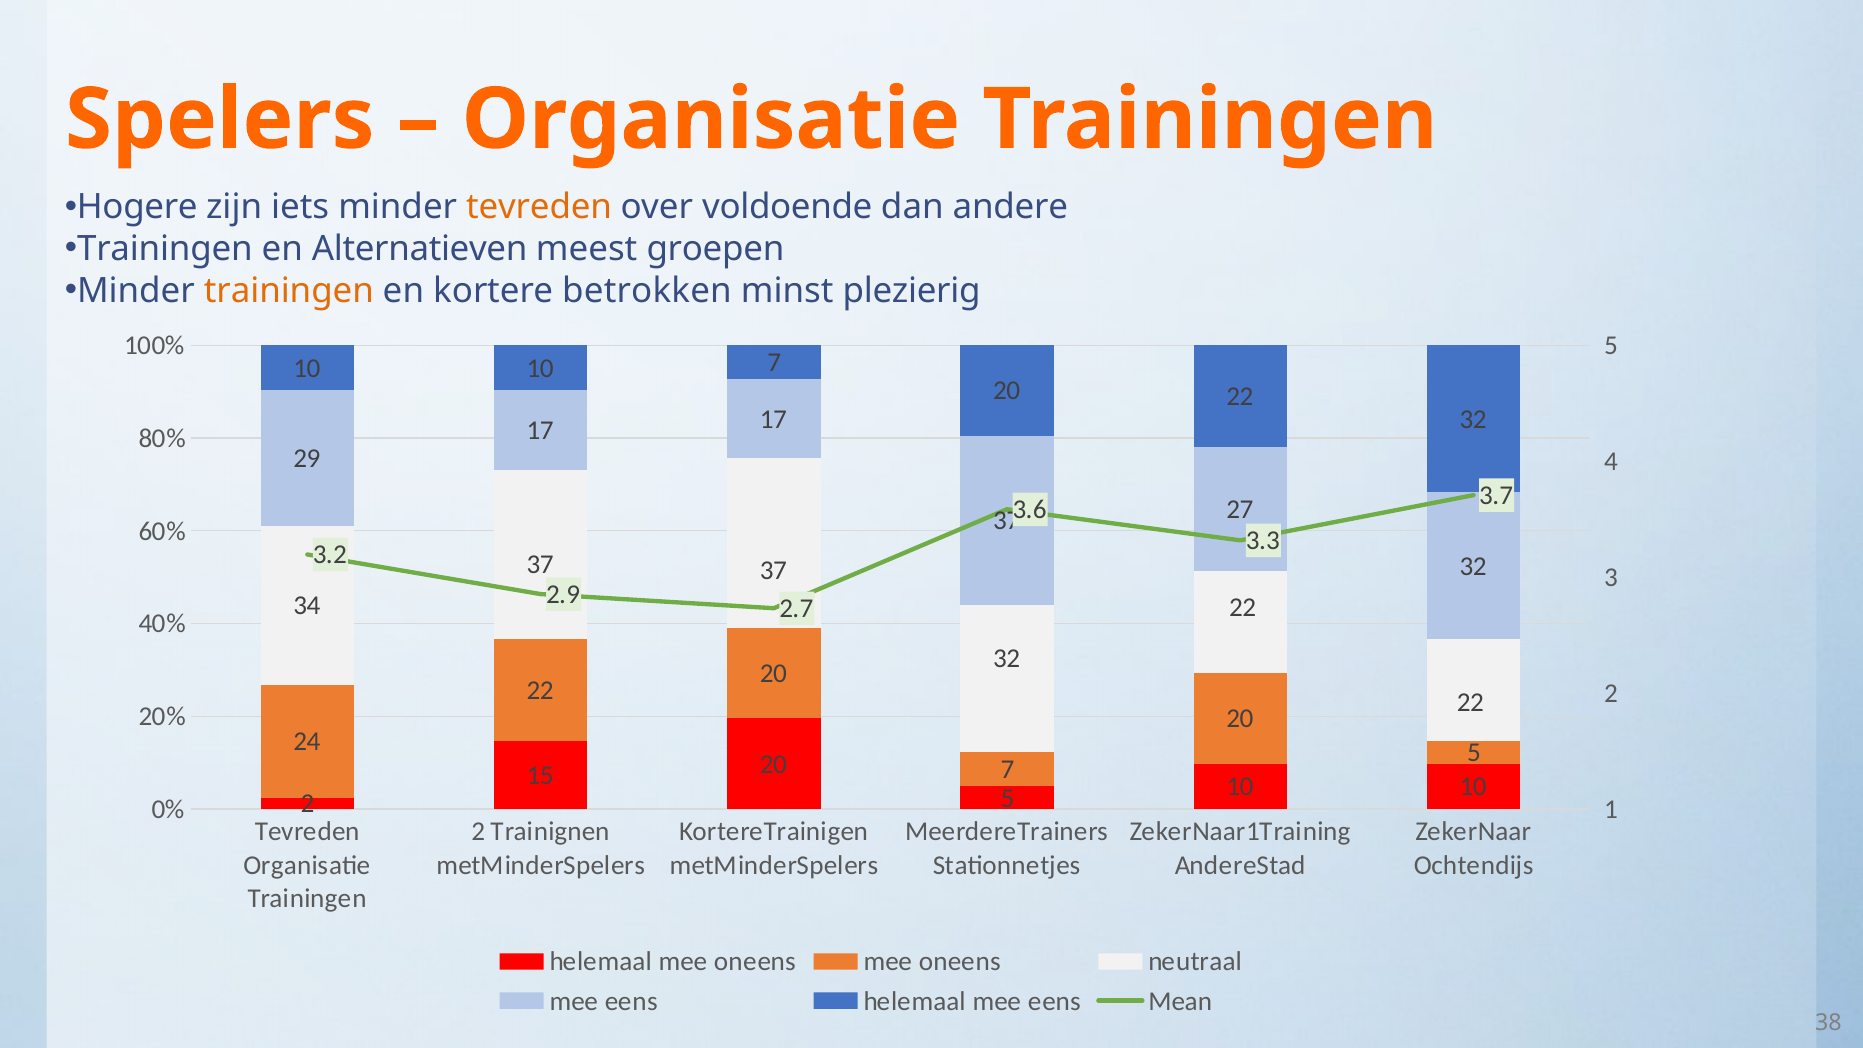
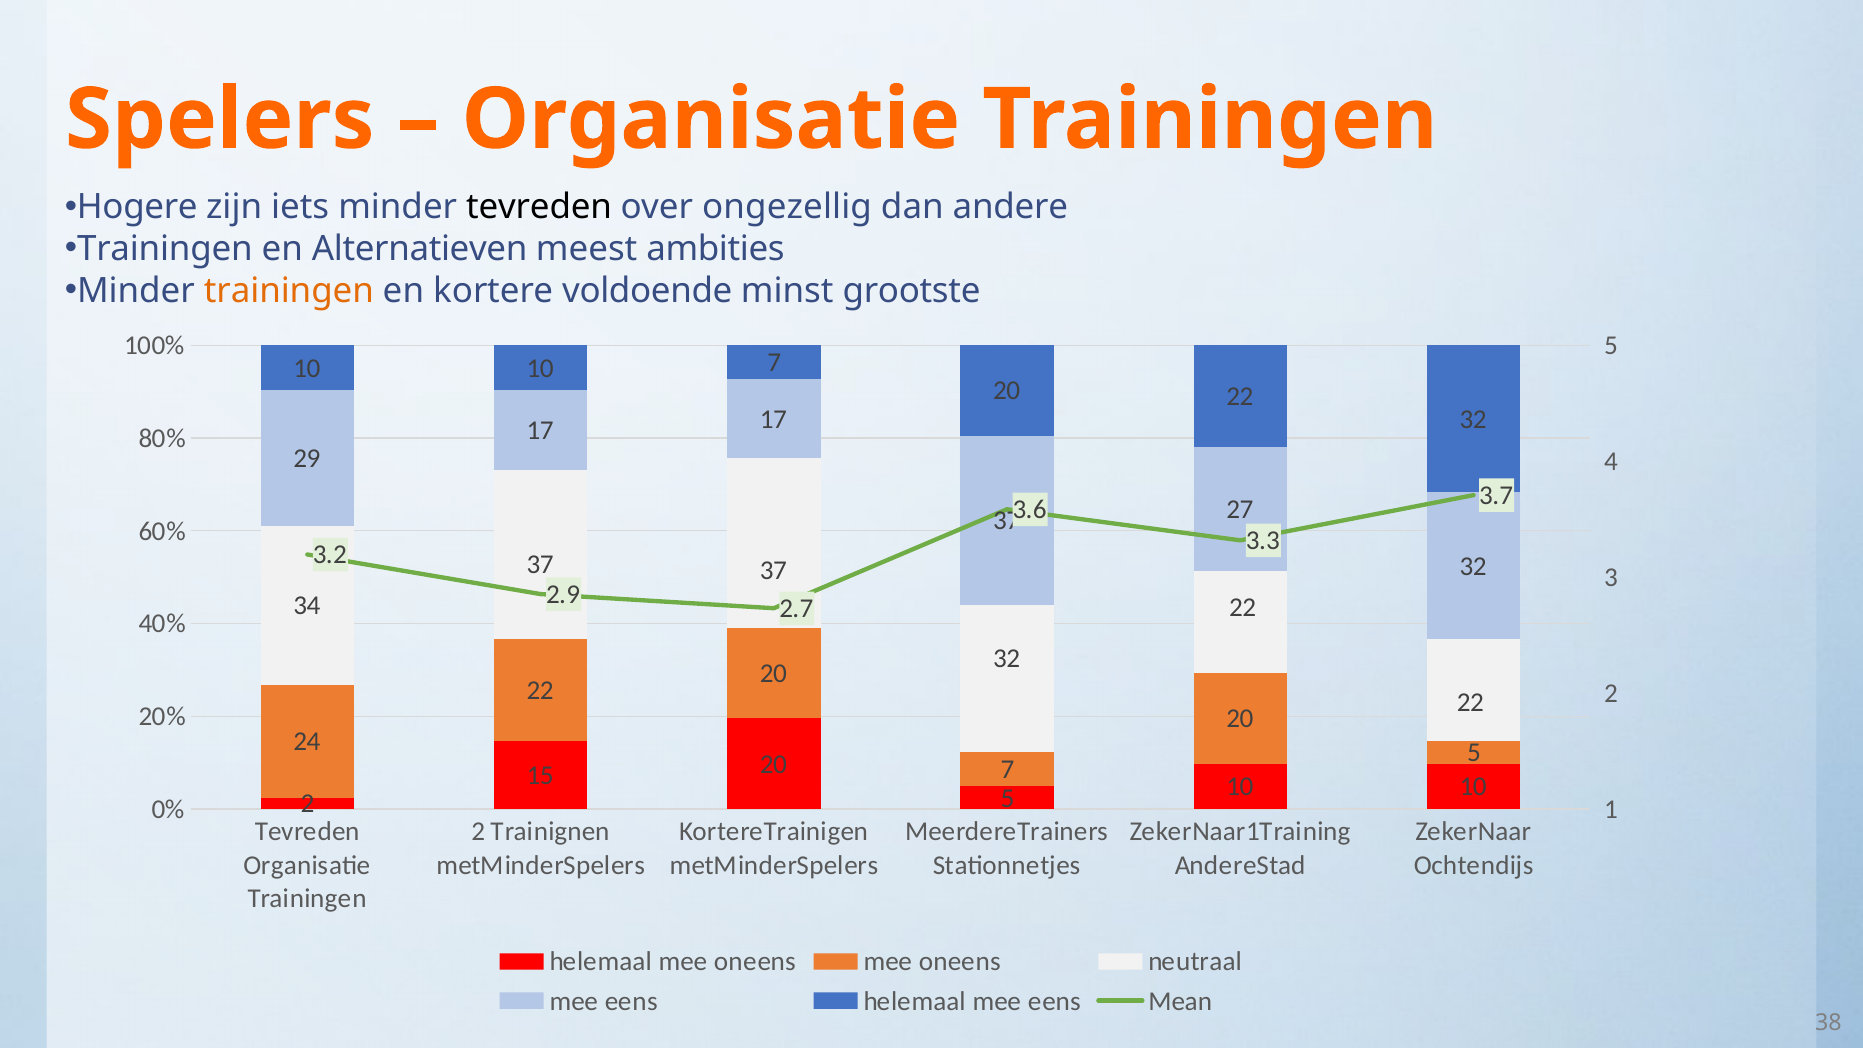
tevreden at (539, 207) colour: orange -> black
voldoende: voldoende -> ongezellig
groepen: groepen -> ambities
betrokken: betrokken -> voldoende
plezierig: plezierig -> grootste
